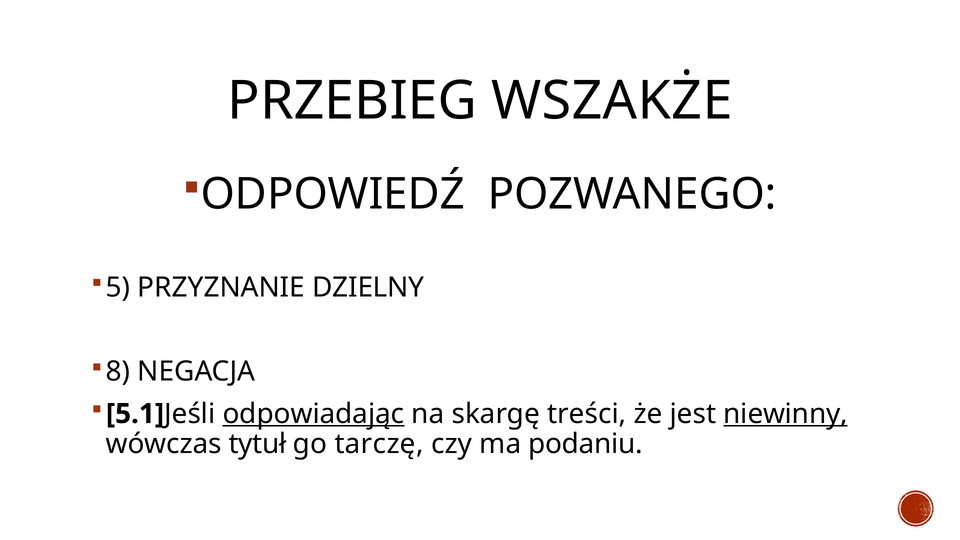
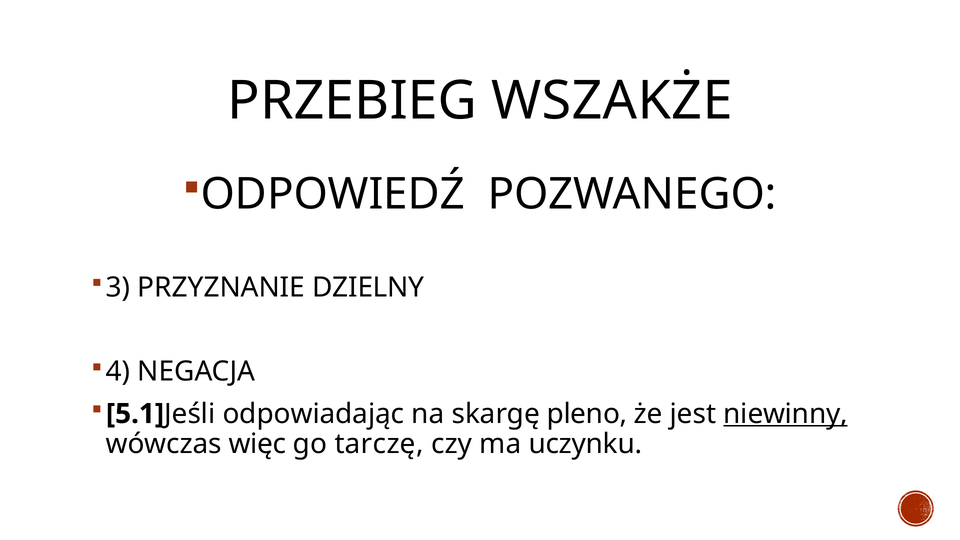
5: 5 -> 3
8: 8 -> 4
odpowiadając underline: present -> none
treści: treści -> pleno
tytuł: tytuł -> więc
podaniu: podaniu -> uczynku
